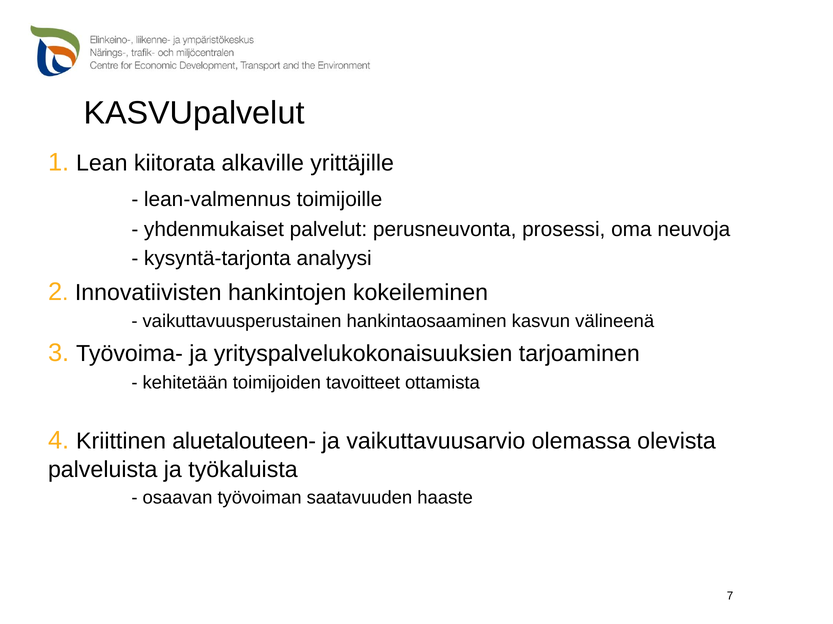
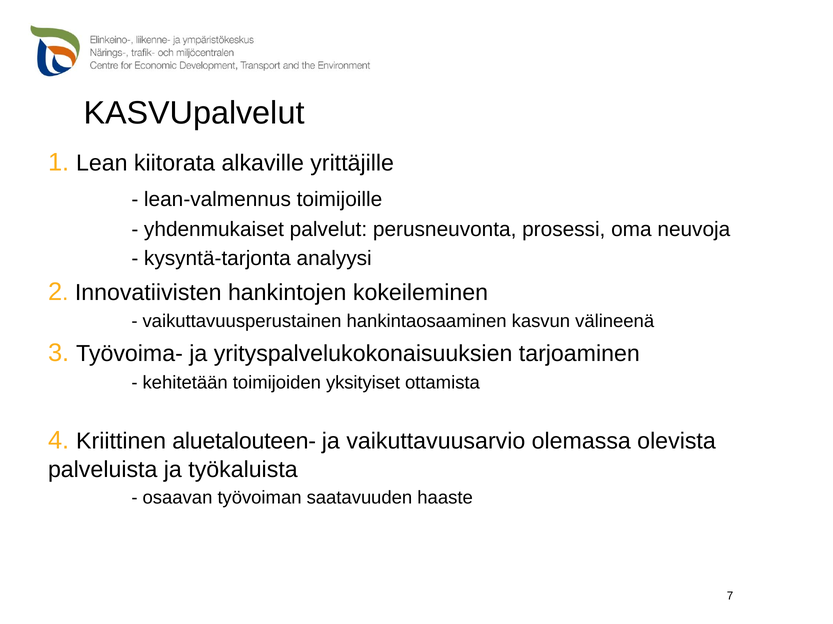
tavoitteet: tavoitteet -> yksityiset
